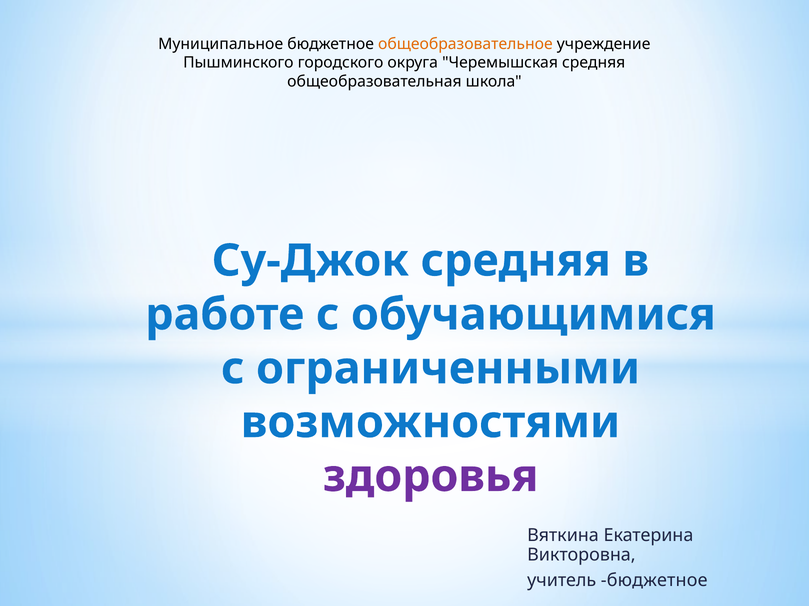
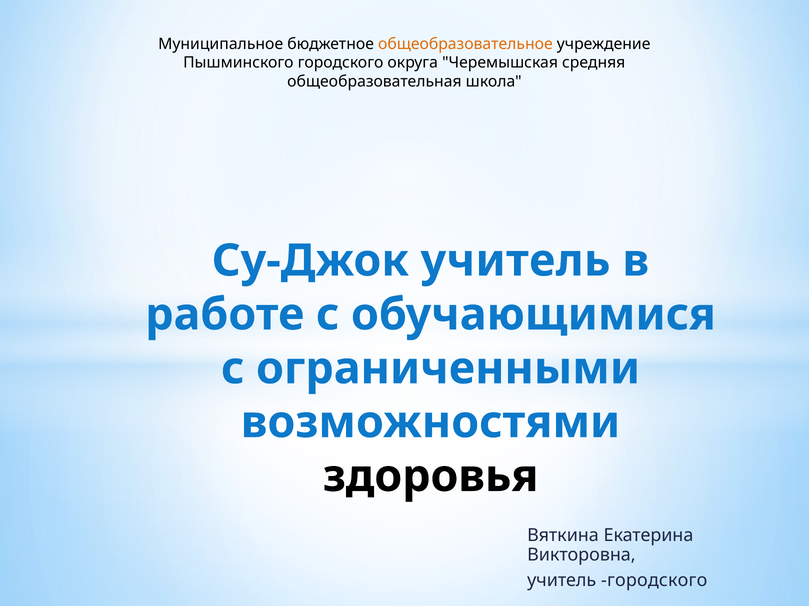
Су-Джок средняя: средняя -> учитель
здоровья colour: purple -> black
учитель бюджетное: бюджетное -> городского
